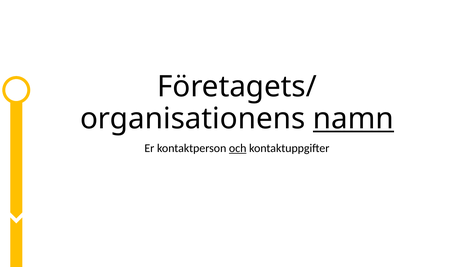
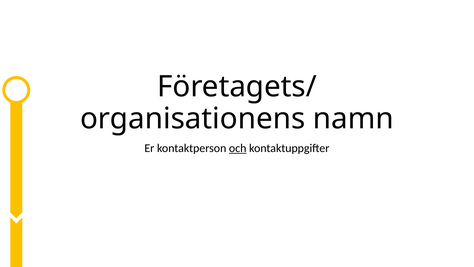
namn underline: present -> none
